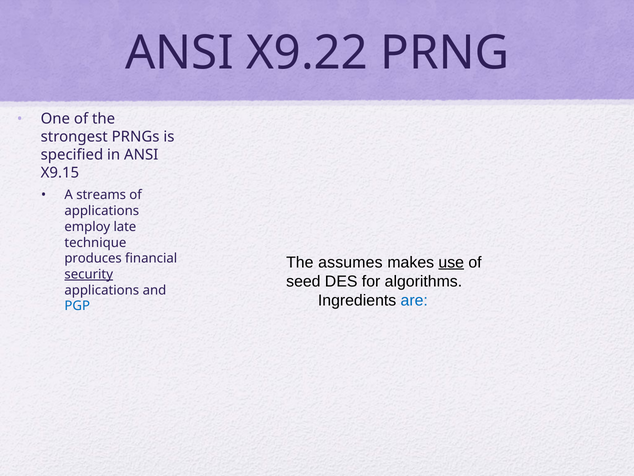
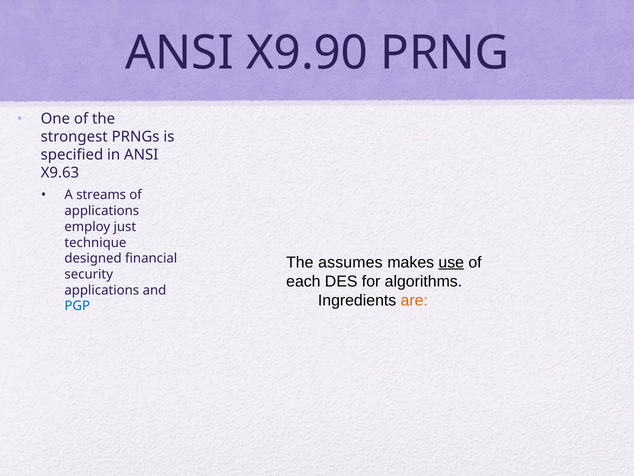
X9.22: X9.22 -> X9.90
X9.15: X9.15 -> X9.63
late: late -> just
produces: produces -> designed
security underline: present -> none
seed: seed -> each
are colour: blue -> orange
